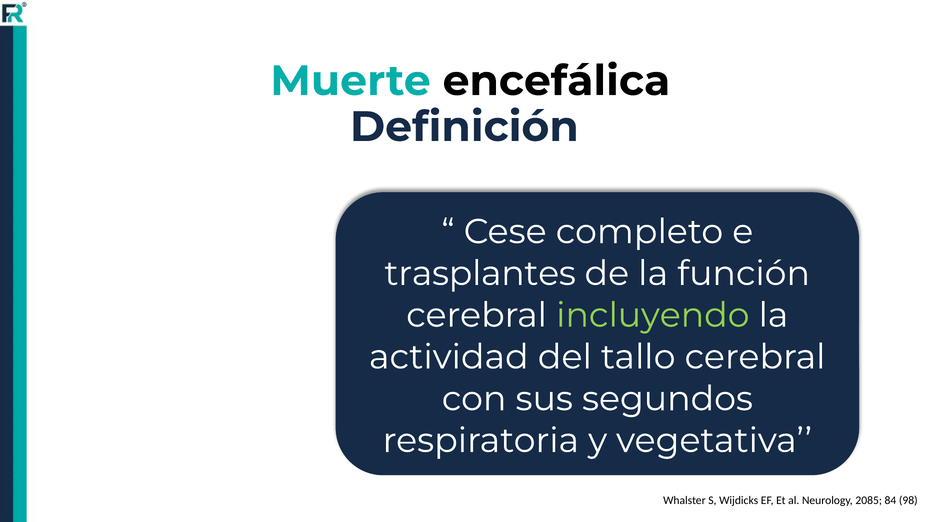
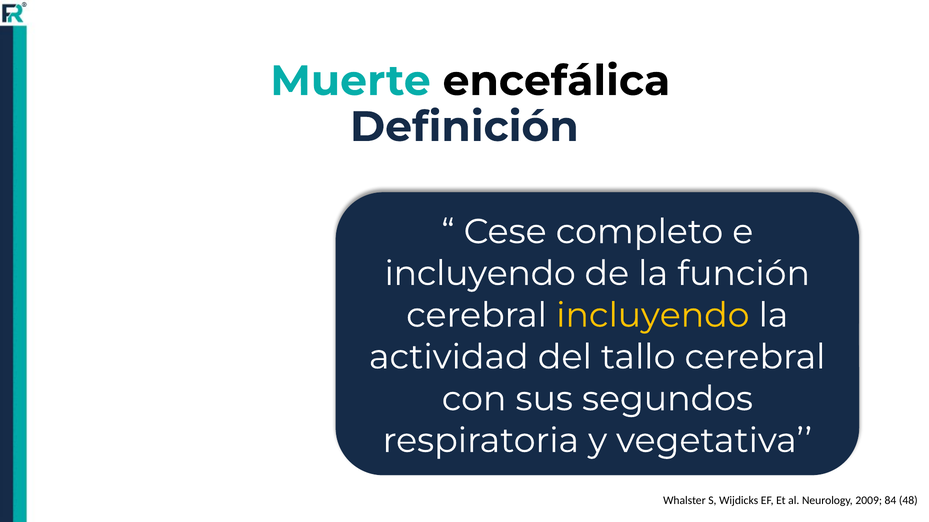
trasplantes at (480, 274): trasplantes -> incluyendo
incluyendo at (653, 316) colour: light green -> yellow
2085: 2085 -> 2009
98: 98 -> 48
